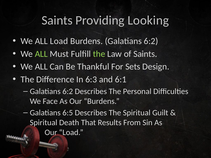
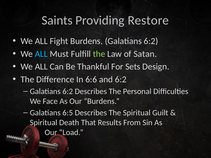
Looking: Looking -> Restore
ALL Load: Load -> Fight
ALL at (41, 54) colour: light green -> light blue
of Saints: Saints -> Satan
6:3: 6:3 -> 6:6
and 6:1: 6:1 -> 6:2
